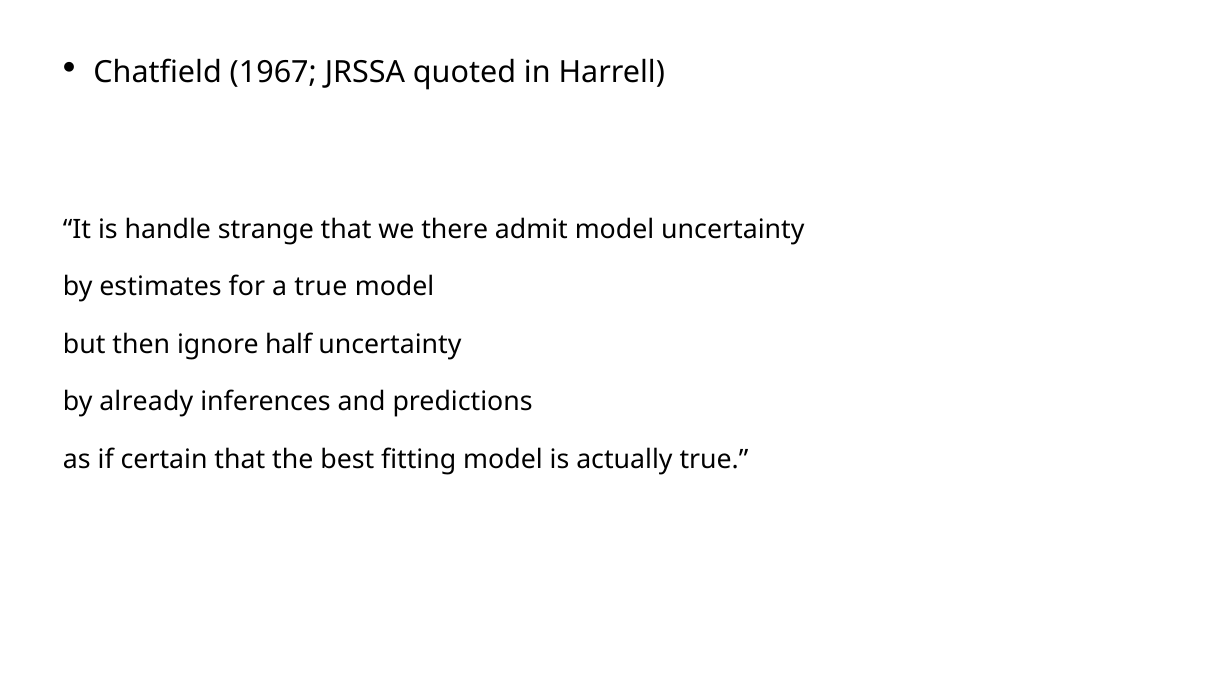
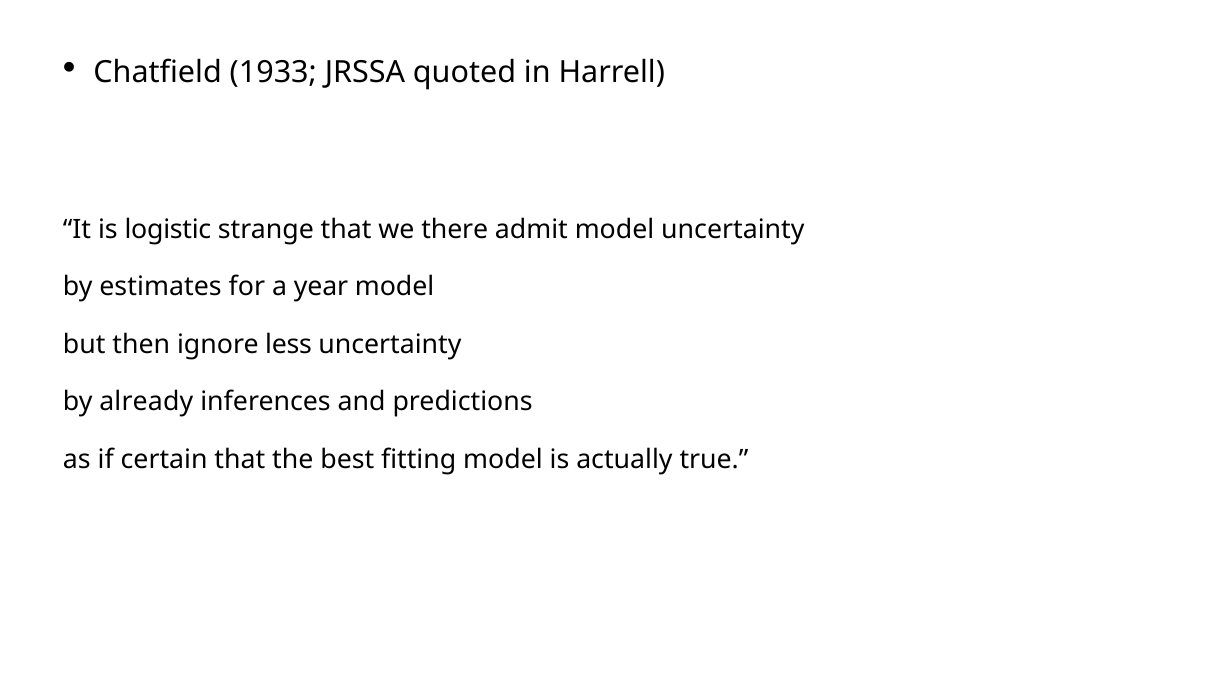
1967: 1967 -> 1933
handle: handle -> logistic
a true: true -> year
half: half -> less
